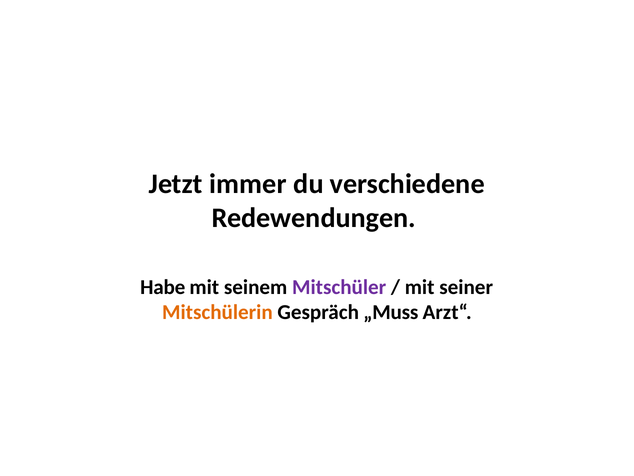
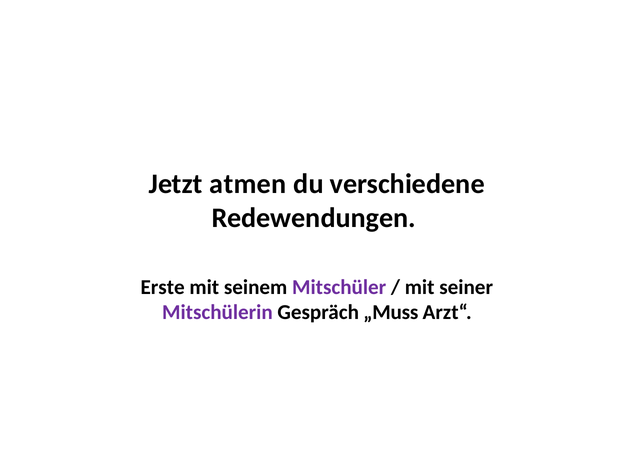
immer: immer -> atmen
Habe: Habe -> Erste
Mitschülerin colour: orange -> purple
